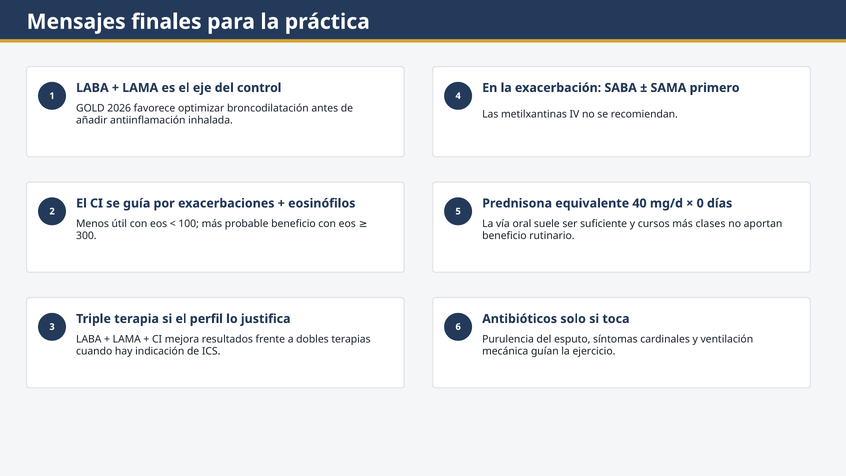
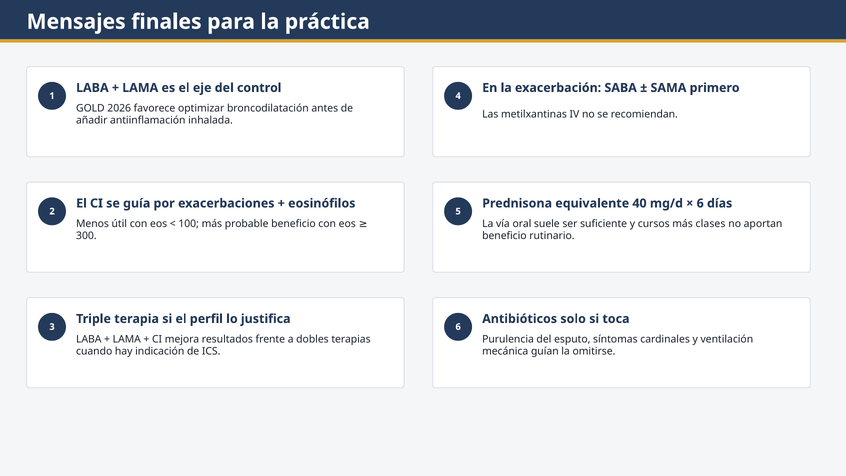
0 at (700, 203): 0 -> 6
ejercicio: ejercicio -> omitirse
